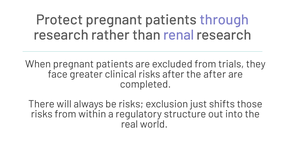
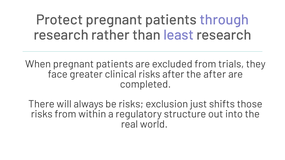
renal: renal -> least
